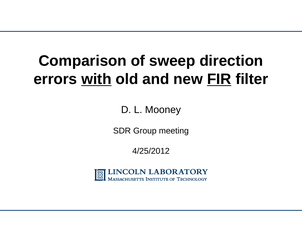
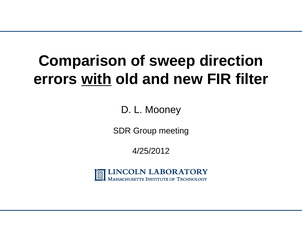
FIR underline: present -> none
